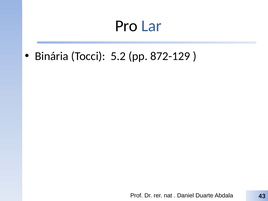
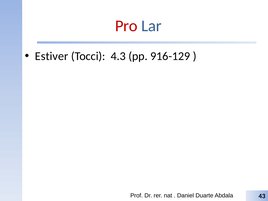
Pro colour: black -> red
Binária: Binária -> Estiver
5.2: 5.2 -> 4.3
872-129: 872-129 -> 916-129
